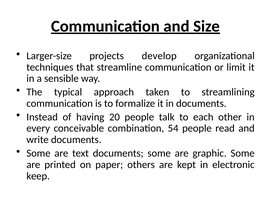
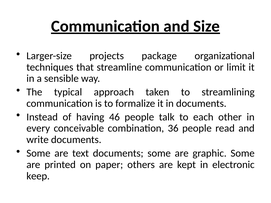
develop: develop -> package
20: 20 -> 46
54: 54 -> 36
